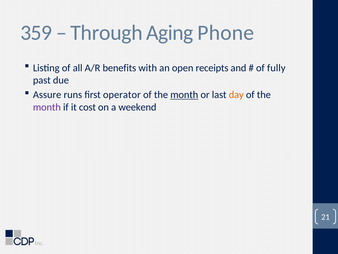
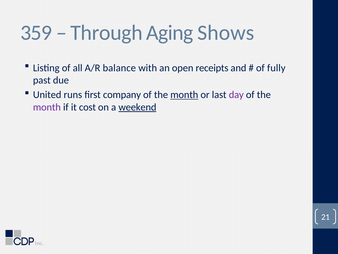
Phone: Phone -> Shows
benefits: benefits -> balance
Assure: Assure -> United
operator: operator -> company
day colour: orange -> purple
weekend underline: none -> present
